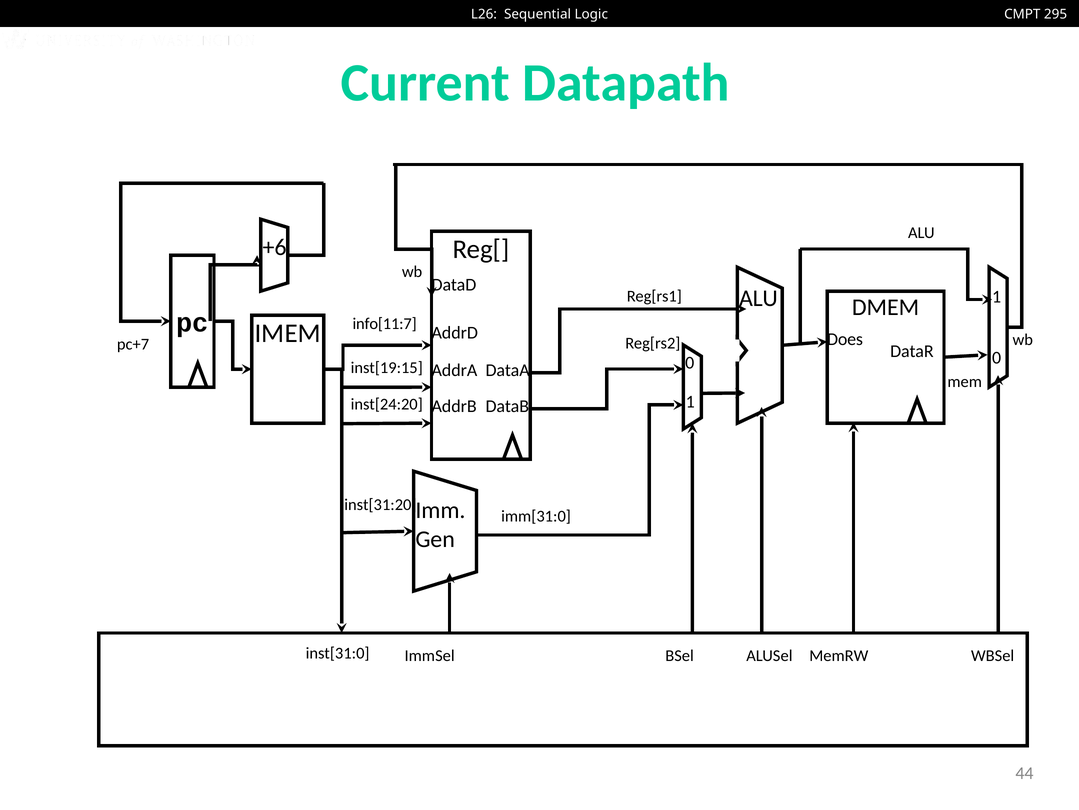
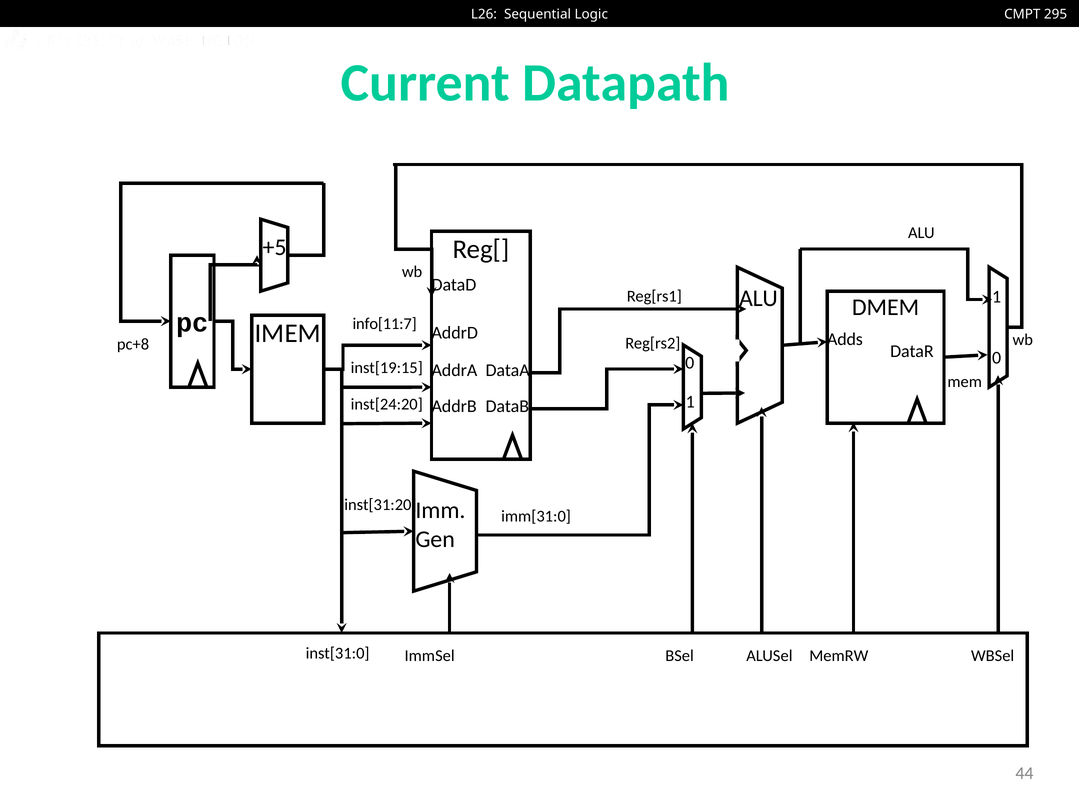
+6: +6 -> +5
Does: Does -> Adds
pc+7: pc+7 -> pc+8
